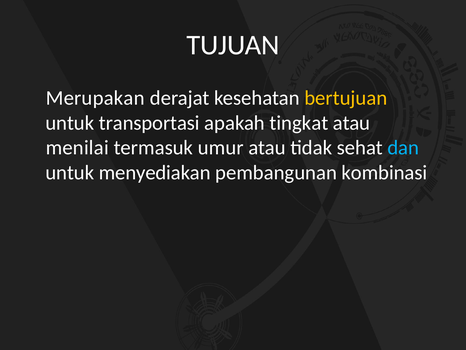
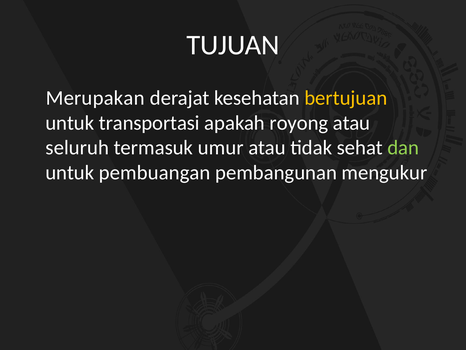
tingkat: tingkat -> royong
menilai: menilai -> seluruh
dan colour: light blue -> light green
menyediakan: menyediakan -> pembuangan
kombinasi: kombinasi -> mengukur
